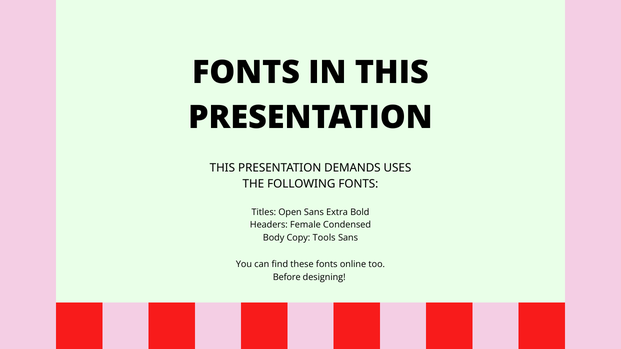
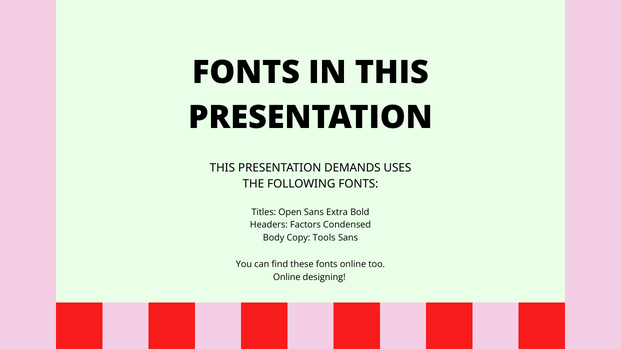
Female: Female -> Factors
Before at (287, 277): Before -> Online
